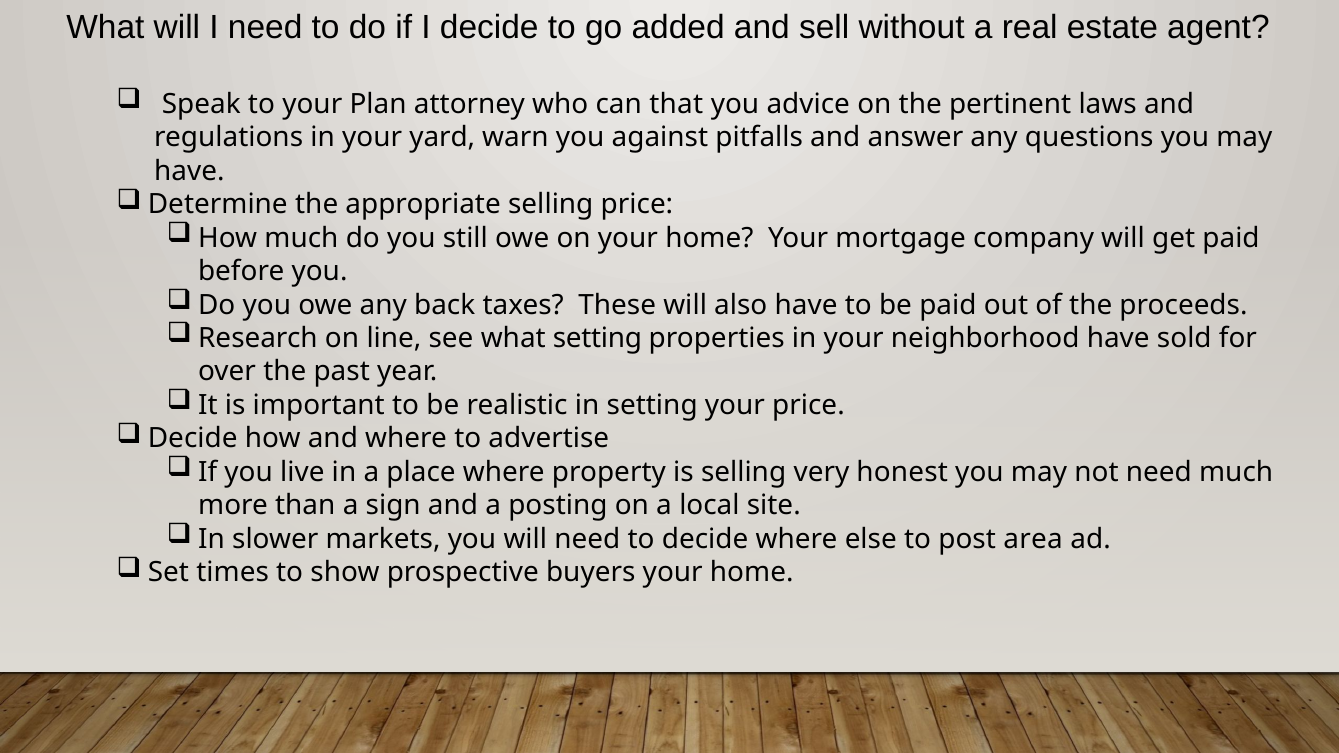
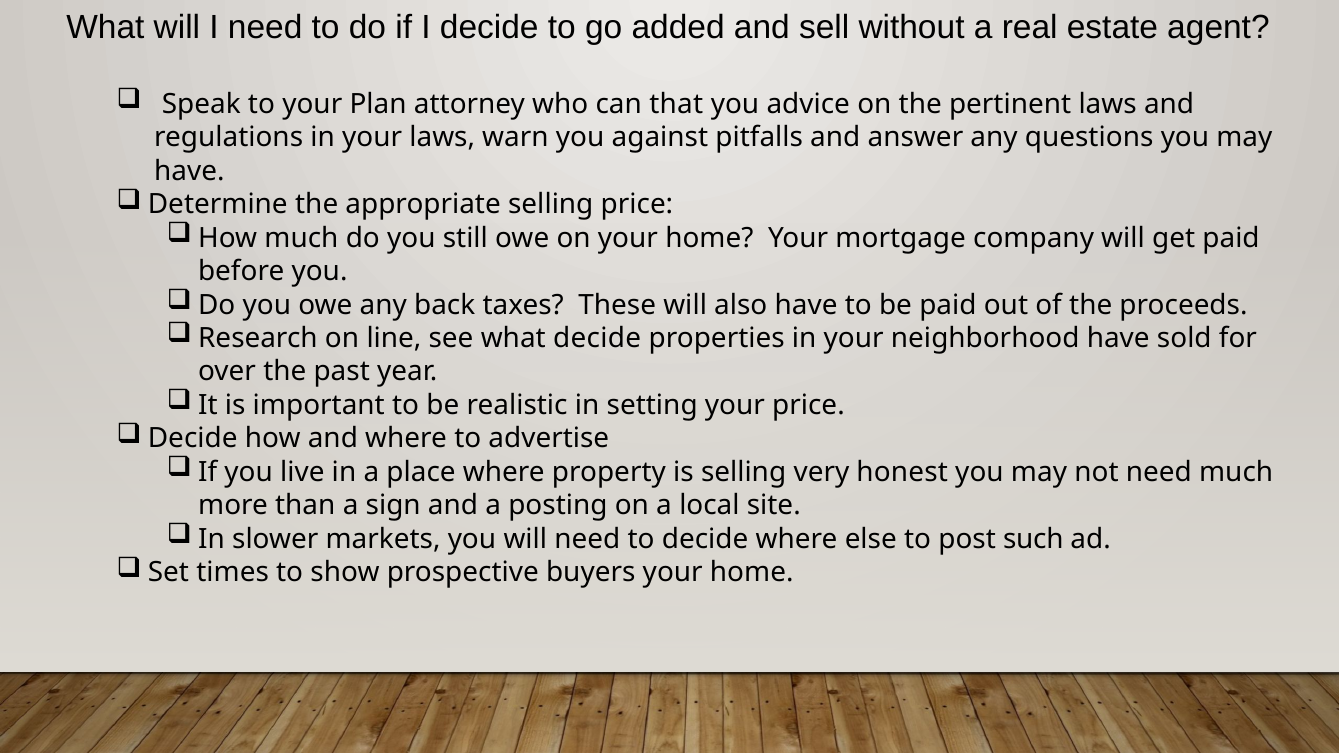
your yard: yard -> laws
what setting: setting -> decide
area: area -> such
